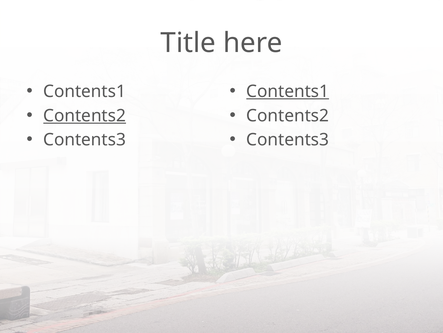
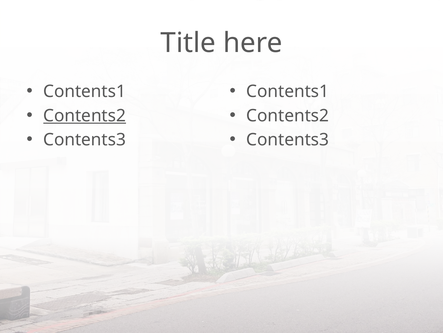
Contents1 at (288, 91) underline: present -> none
